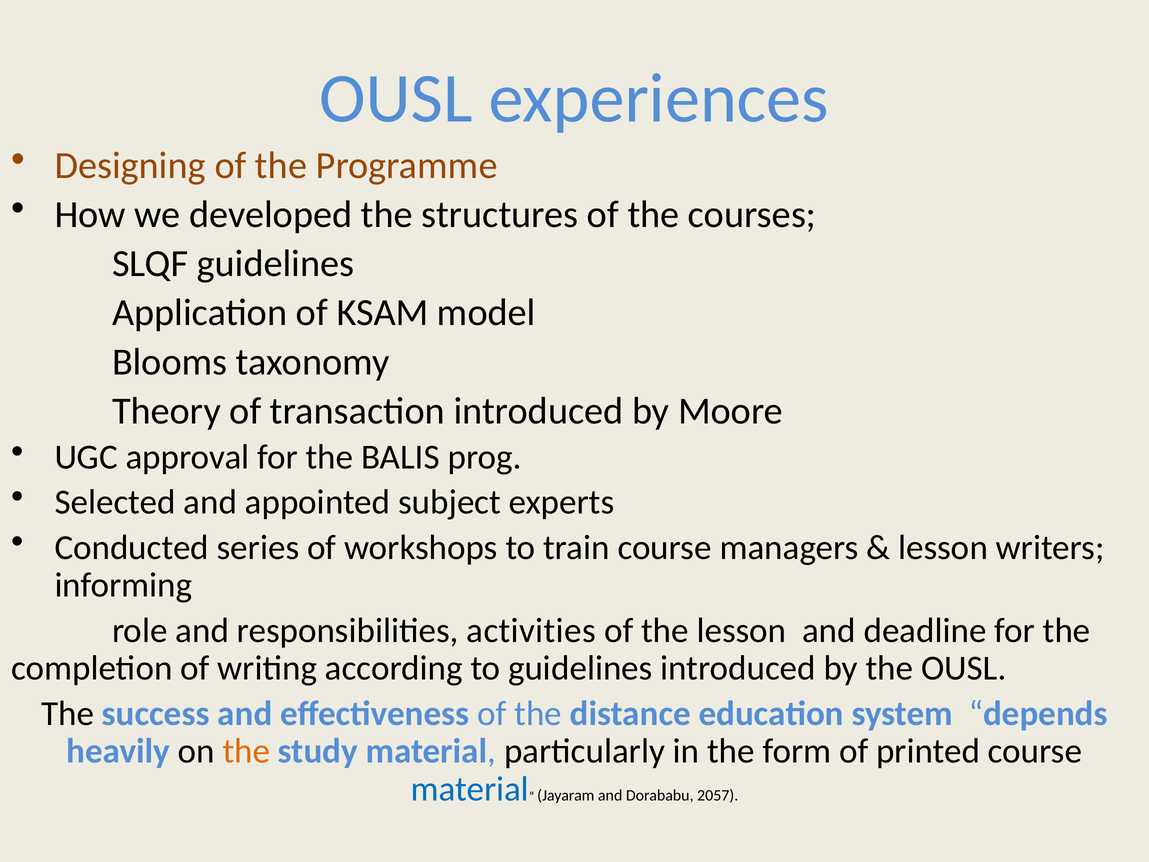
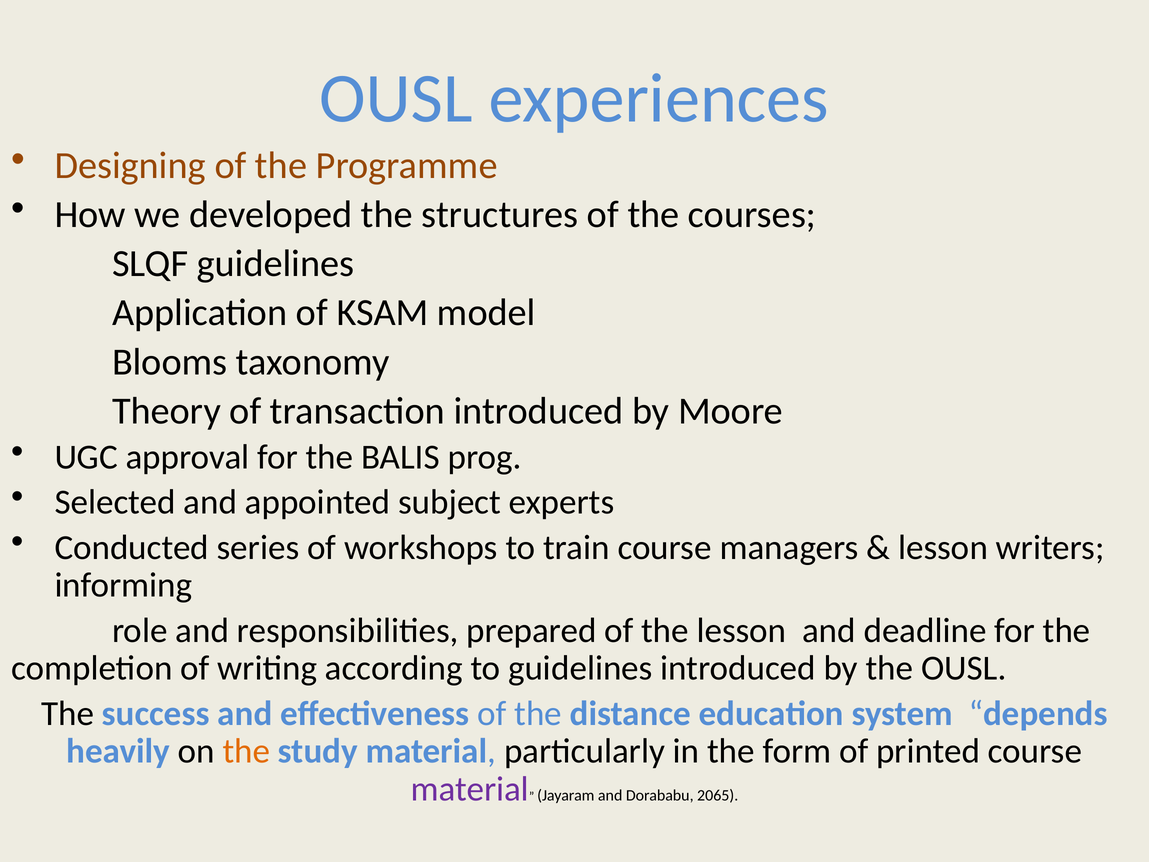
activities: activities -> prepared
material at (470, 789) colour: blue -> purple
2057: 2057 -> 2065
